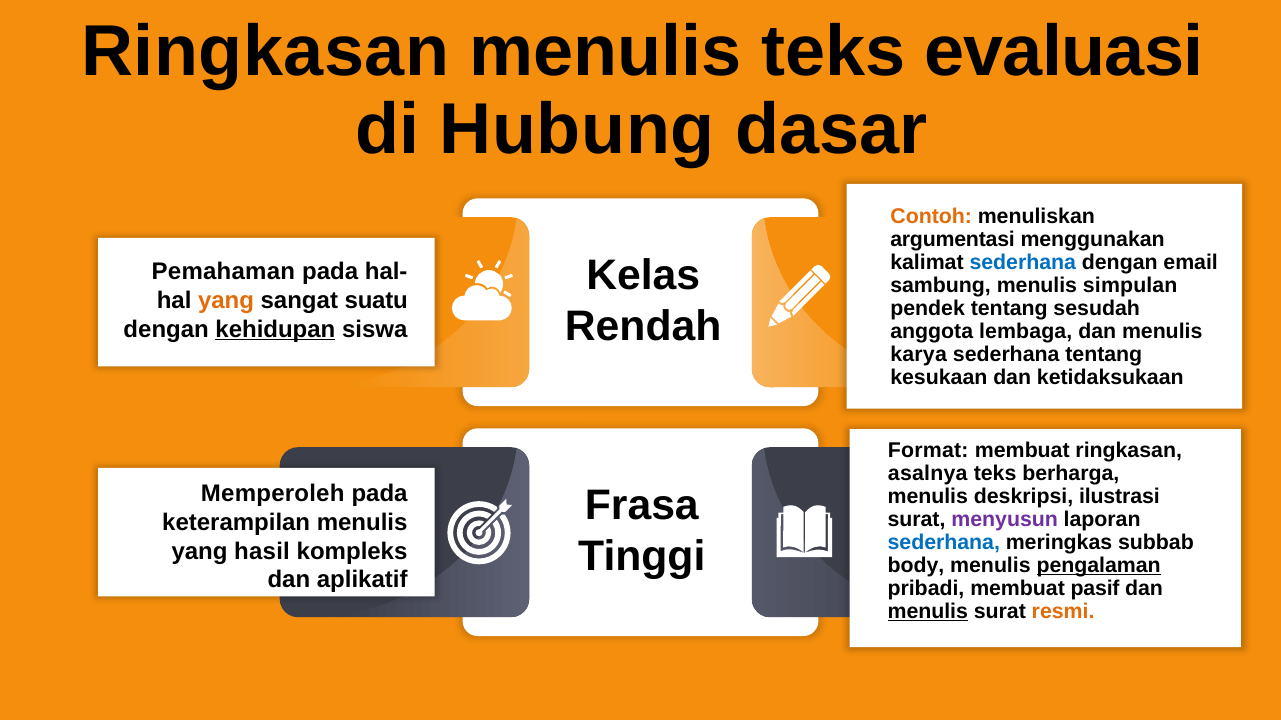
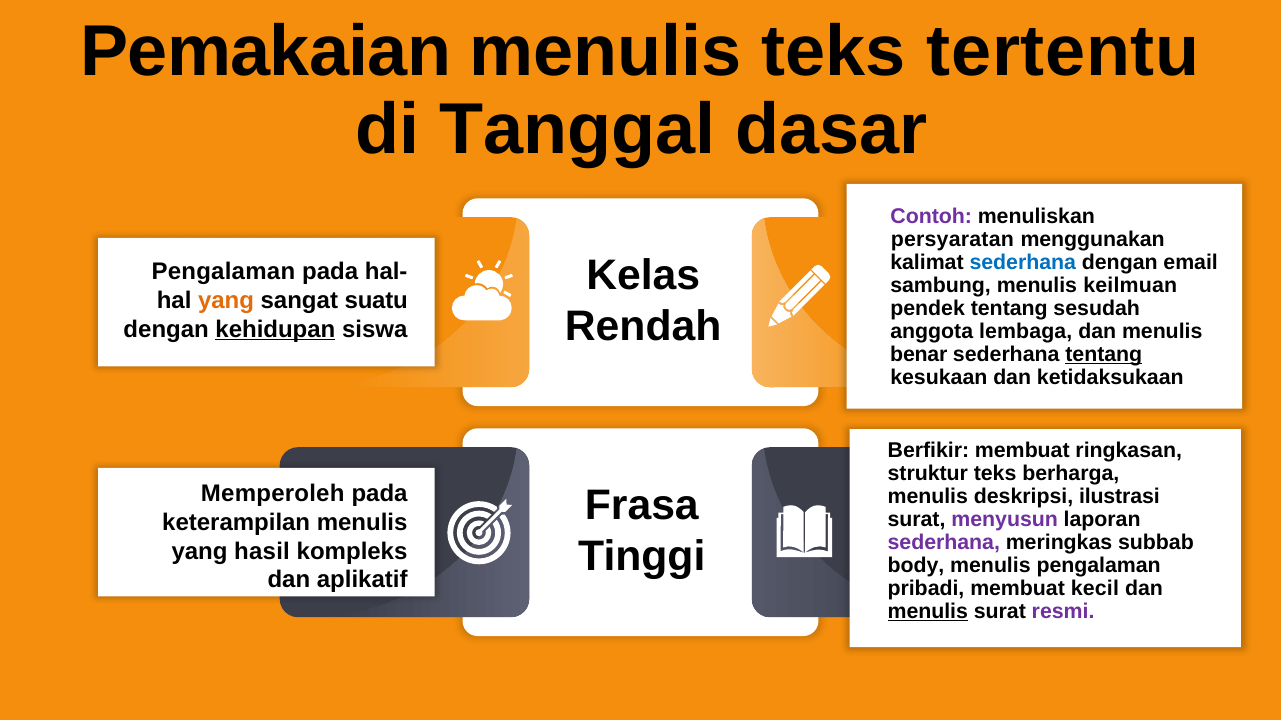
Ringkasan at (265, 52): Ringkasan -> Pemakaian
evaluasi: evaluasi -> tertentu
Hubung: Hubung -> Tanggal
Contoh colour: orange -> purple
argumentasi: argumentasi -> persyaratan
Pemahaman at (223, 272): Pemahaman -> Pengalaman
simpulan: simpulan -> keilmuan
karya: karya -> benar
tentang at (1104, 355) underline: none -> present
Format: Format -> Berfikir
asalnya: asalnya -> struktur
sederhana at (944, 543) colour: blue -> purple
pengalaman at (1099, 566) underline: present -> none
pasif: pasif -> kecil
resmi colour: orange -> purple
